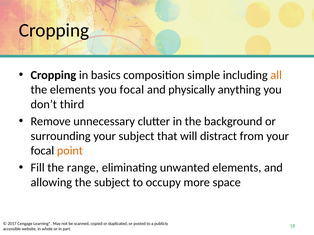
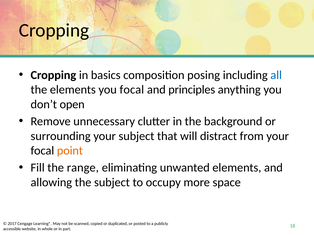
simple: simple -> posing
all colour: orange -> blue
physically: physically -> principles
third: third -> open
